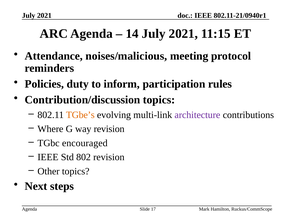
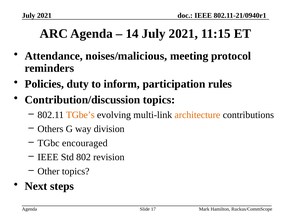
architecture colour: purple -> orange
Where: Where -> Others
way revision: revision -> division
